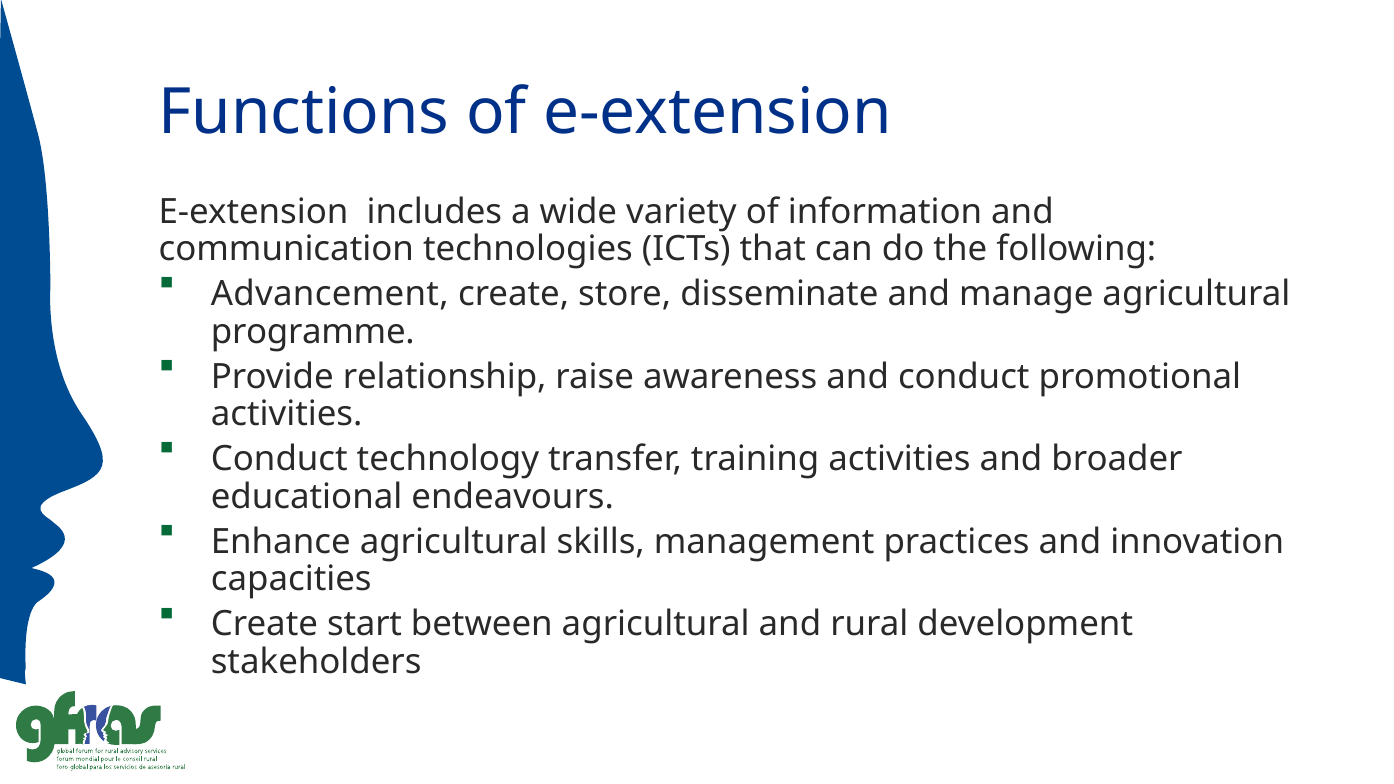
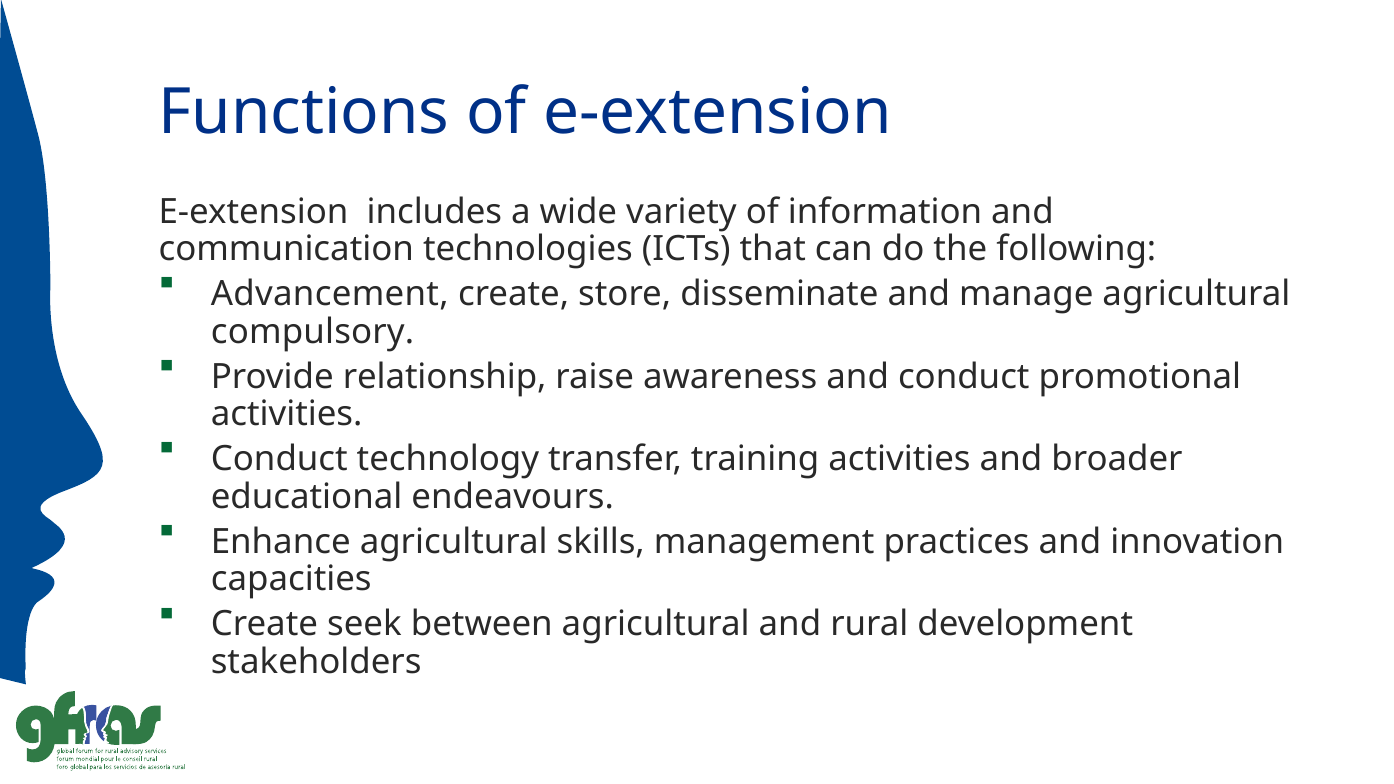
programme: programme -> compulsory
start: start -> seek
